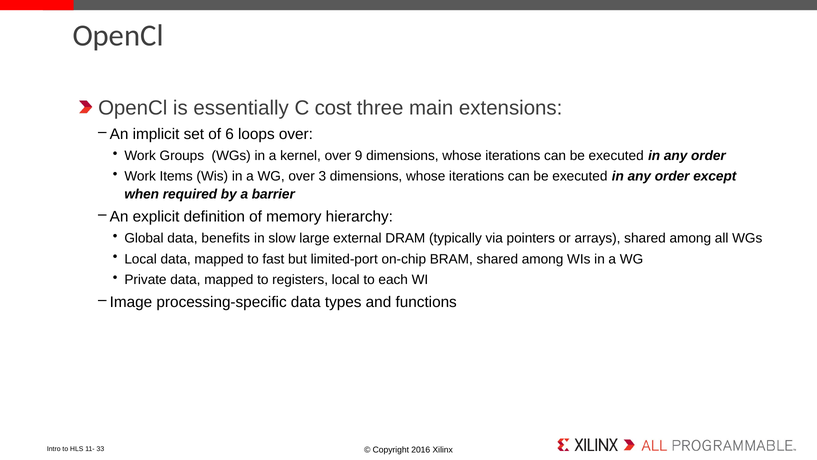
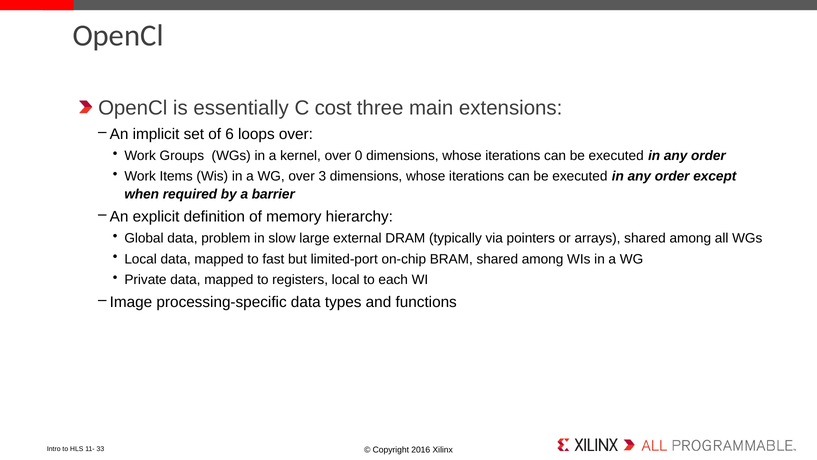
9: 9 -> 0
benefits: benefits -> problem
